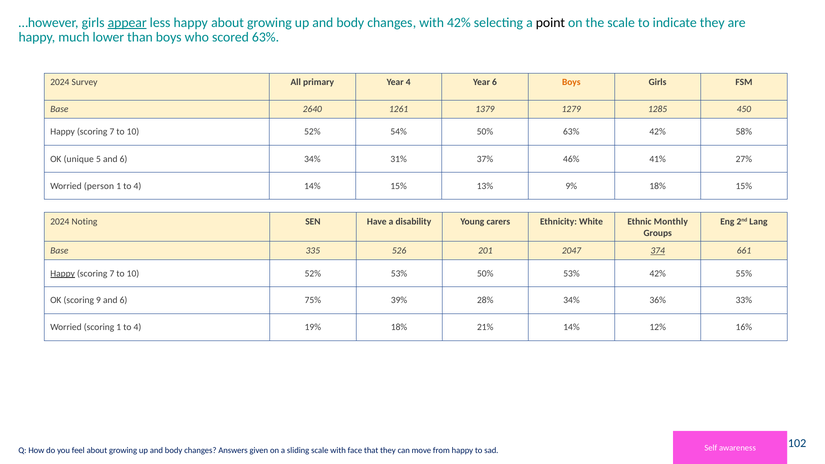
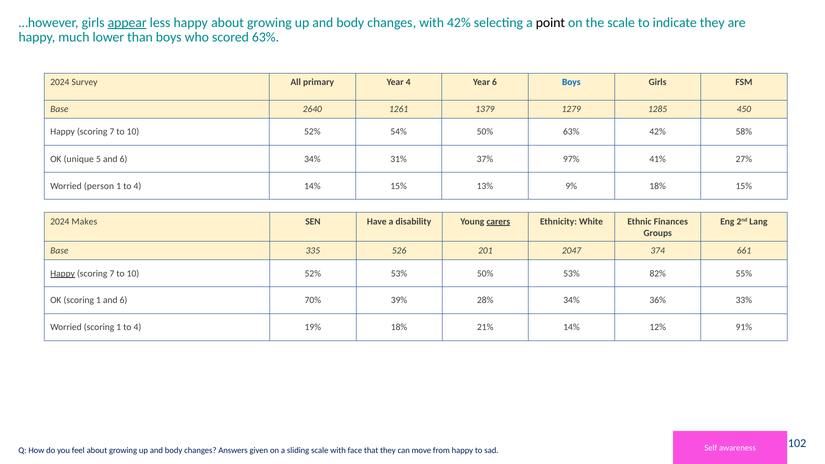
Boys at (571, 82) colour: orange -> blue
46%: 46% -> 97%
Noting: Noting -> Makes
carers underline: none -> present
Monthly: Monthly -> Finances
374 underline: present -> none
53% 42%: 42% -> 82%
OK scoring 9: 9 -> 1
75%: 75% -> 70%
16%: 16% -> 91%
